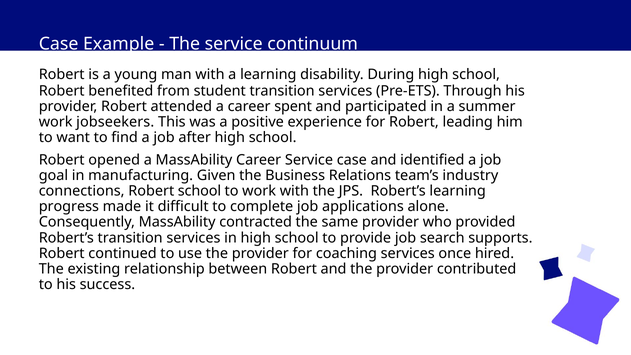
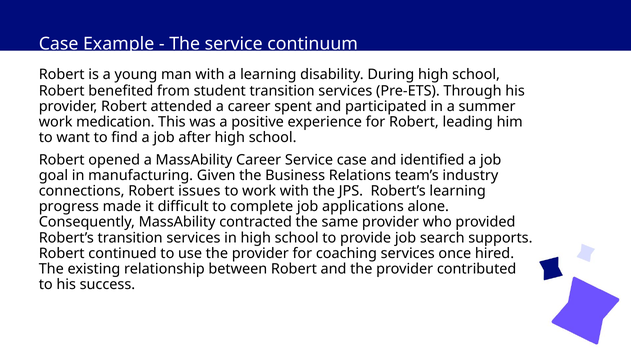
jobseekers: jobseekers -> medication
Robert school: school -> issues
